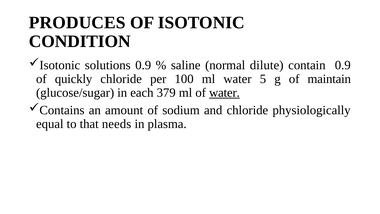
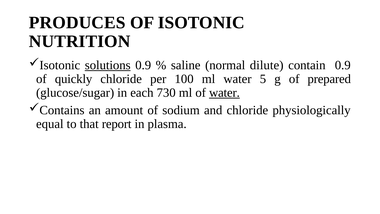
CONDITION: CONDITION -> NUTRITION
solutions underline: none -> present
maintain: maintain -> prepared
379: 379 -> 730
needs: needs -> report
